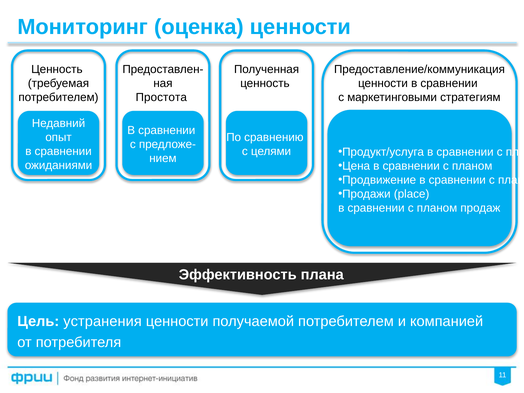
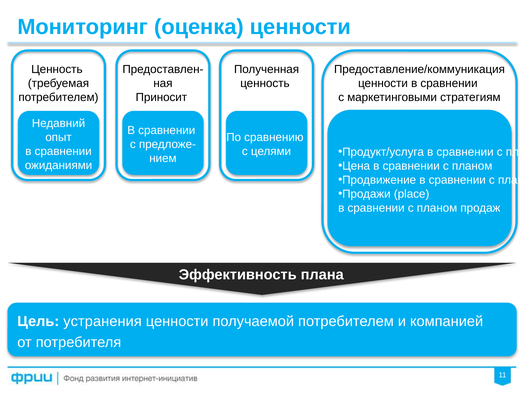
Простота: Простота -> Приносит
